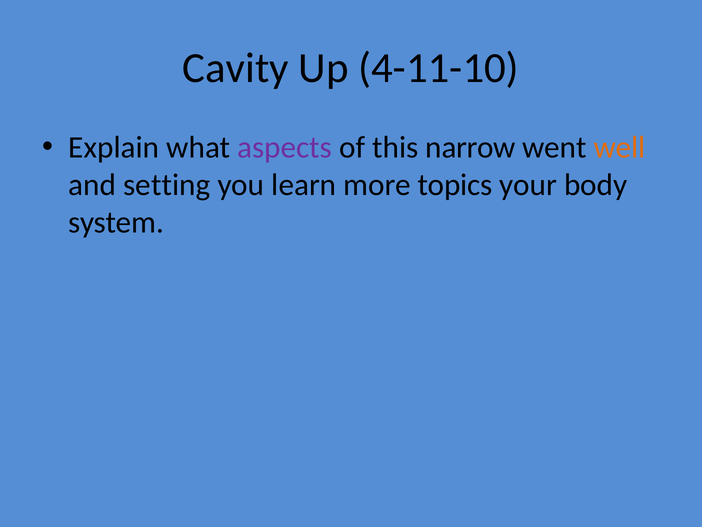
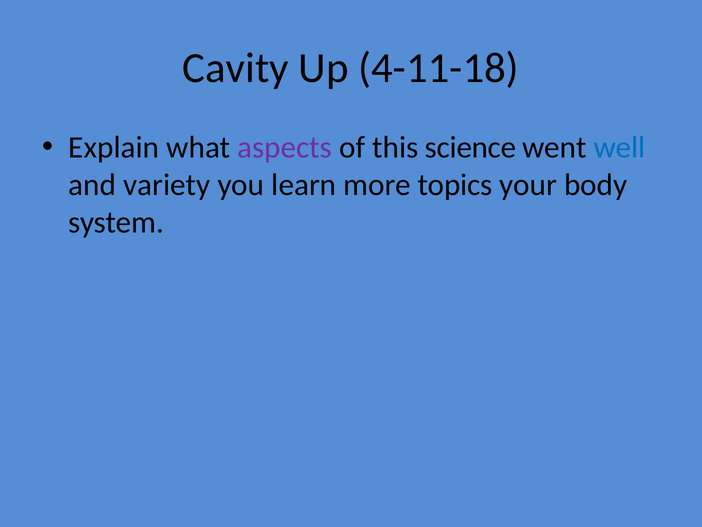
4-11-10: 4-11-10 -> 4-11-18
narrow: narrow -> science
well colour: orange -> blue
setting: setting -> variety
